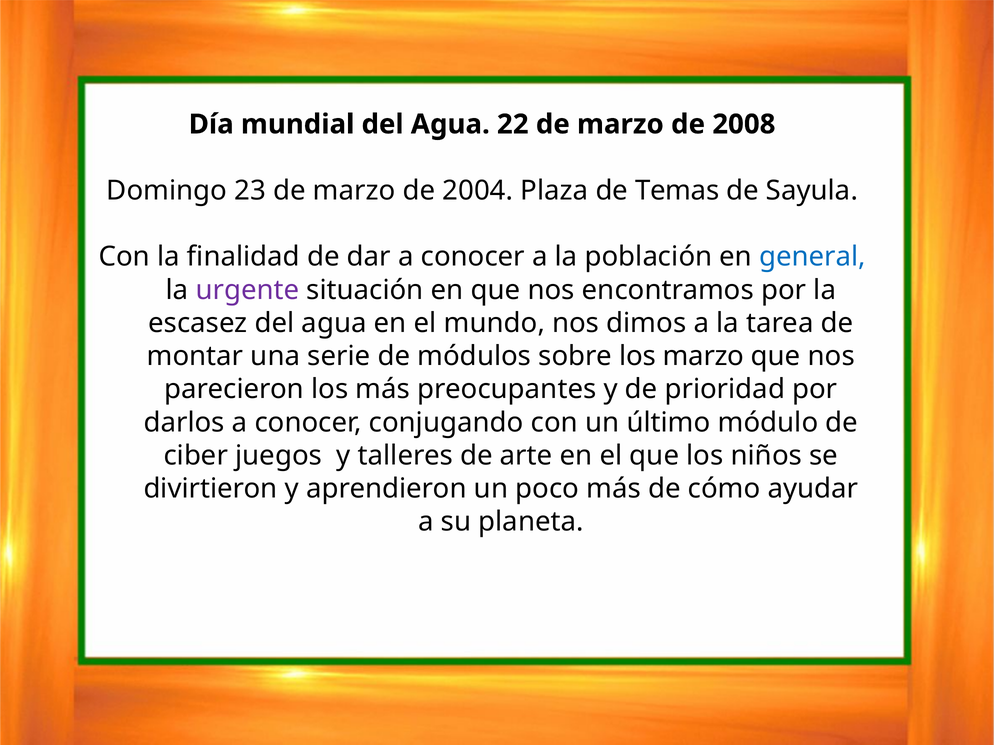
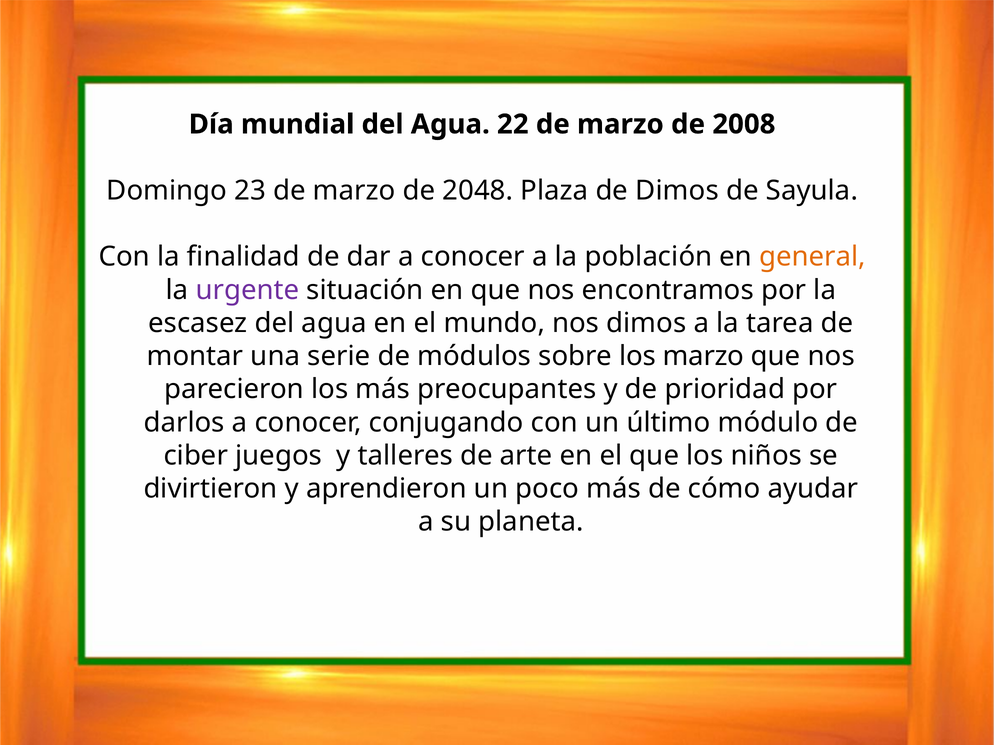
2004: 2004 -> 2048
de Temas: Temas -> Dimos
general colour: blue -> orange
